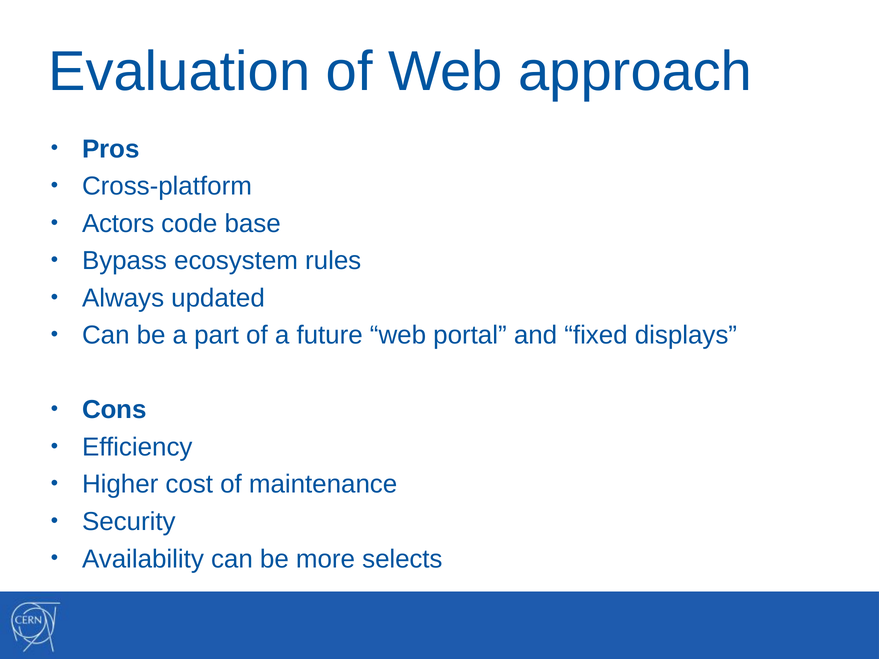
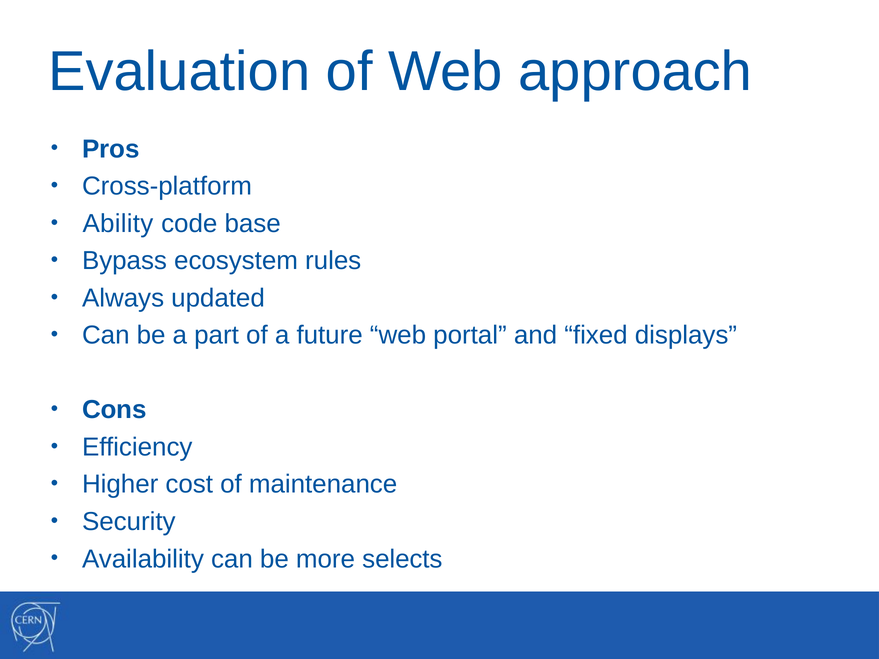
Actors: Actors -> Ability
